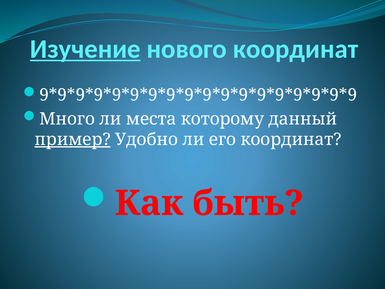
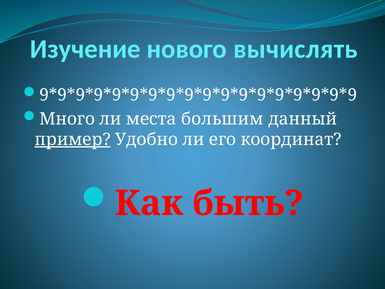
Изучение underline: present -> none
нового координат: координат -> вычислять
которому: которому -> большим
